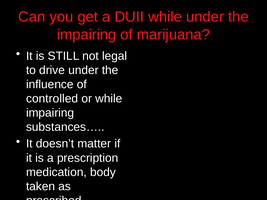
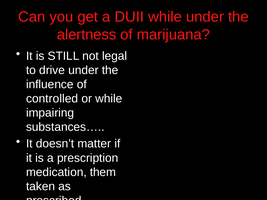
impairing at (87, 35): impairing -> alertness
body: body -> them
